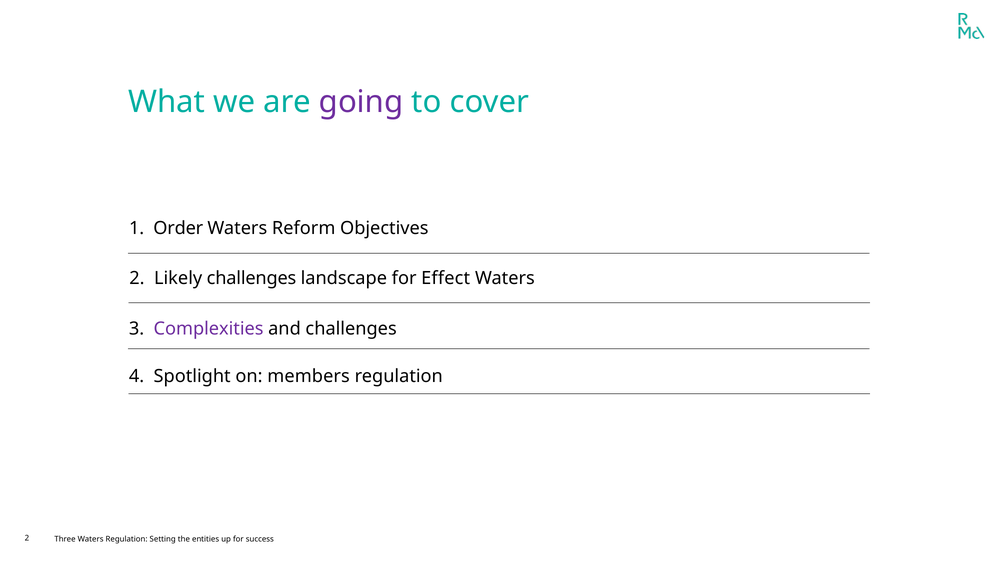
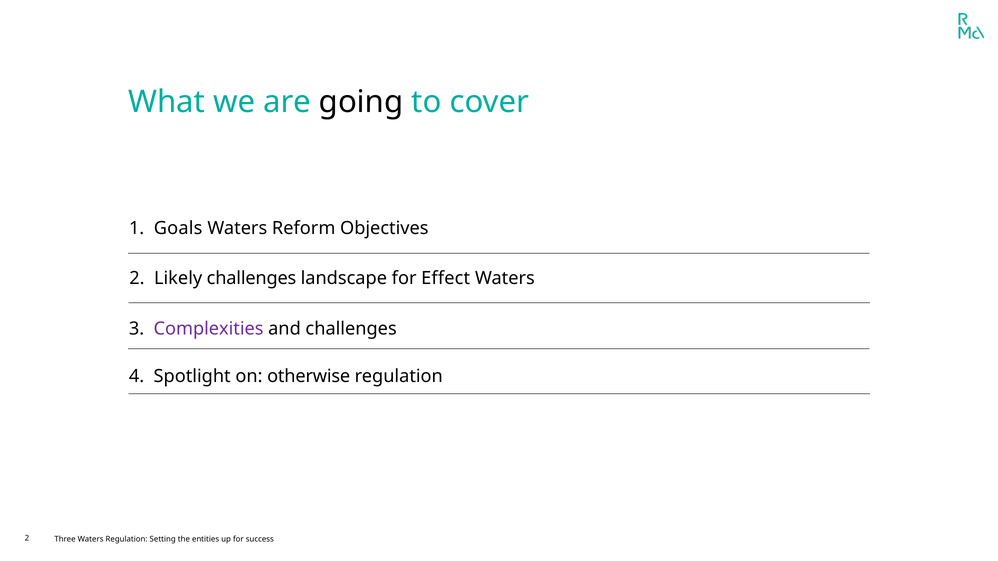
going colour: purple -> black
Order: Order -> Goals
members: members -> otherwise
